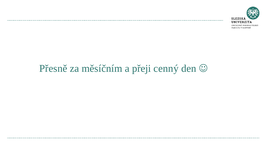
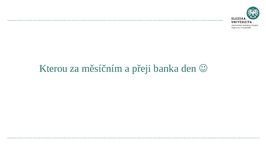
Přesně: Přesně -> Kterou
cenný: cenný -> banka
